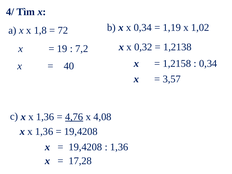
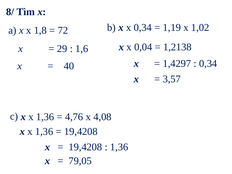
4/: 4/ -> 8/
0,32: 0,32 -> 0,04
19: 19 -> 29
7,2: 7,2 -> 1,6
1,2158: 1,2158 -> 1,4297
4,76 underline: present -> none
17,28: 17,28 -> 79,05
